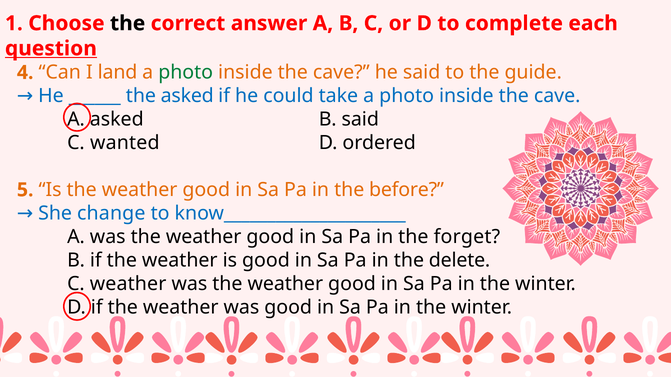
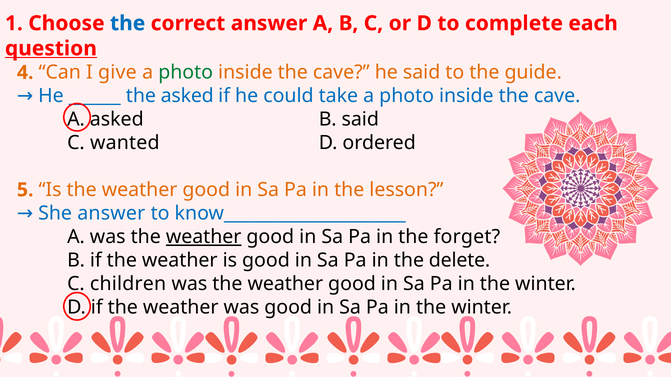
the at (128, 23) colour: black -> blue
land: land -> give
before: before -> lesson
She change: change -> answer
weather at (204, 237) underline: none -> present
C weather: weather -> children
